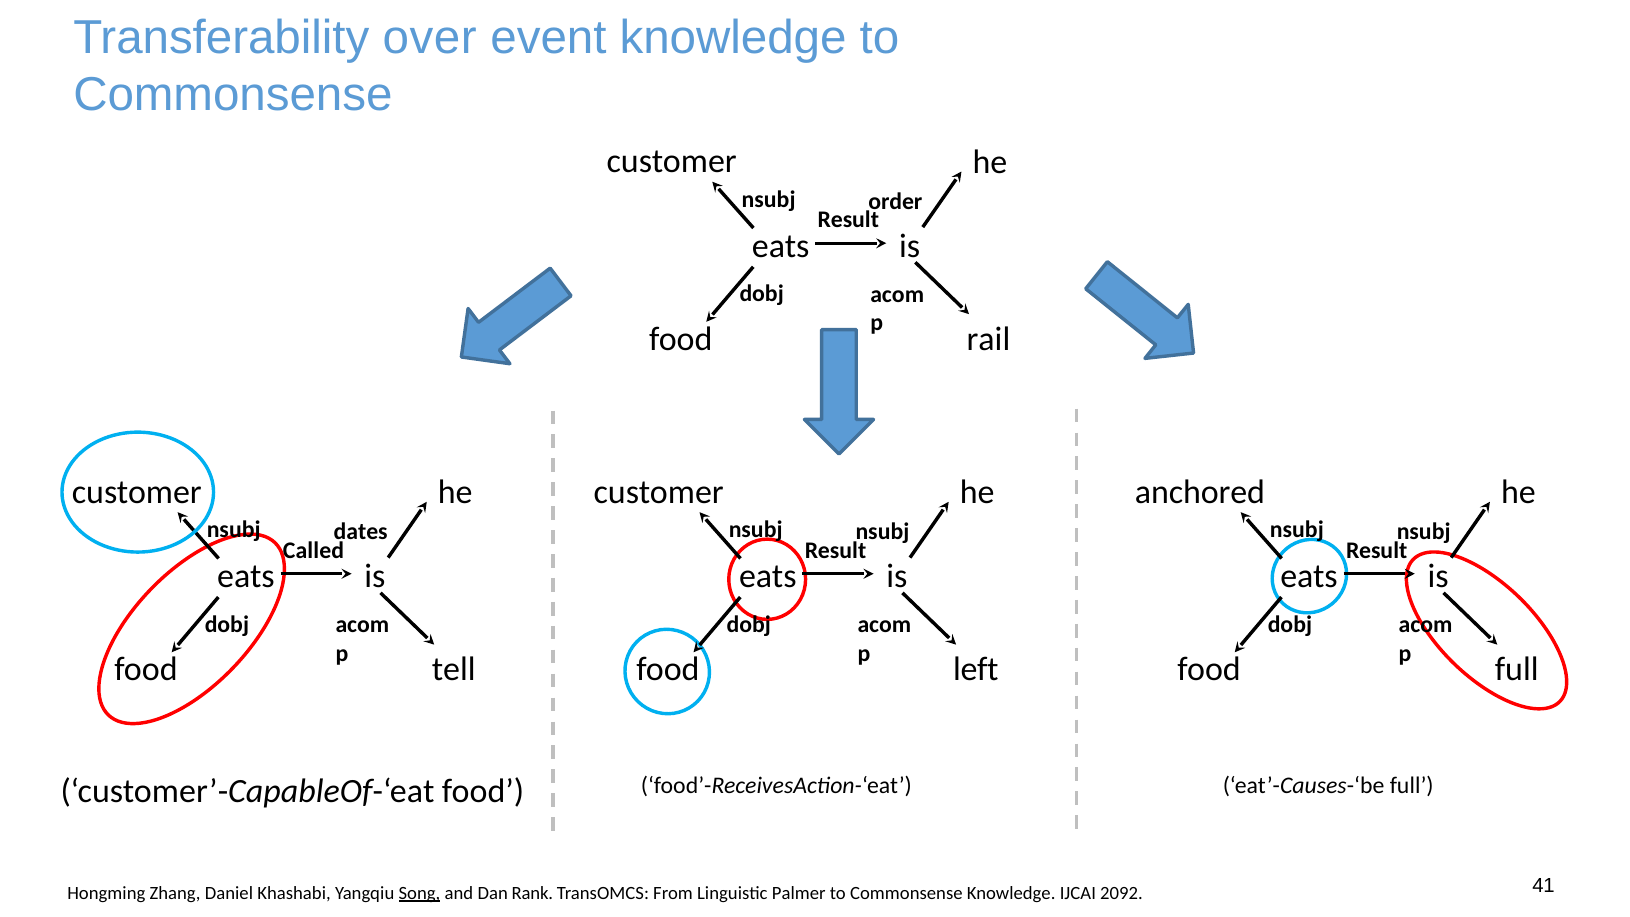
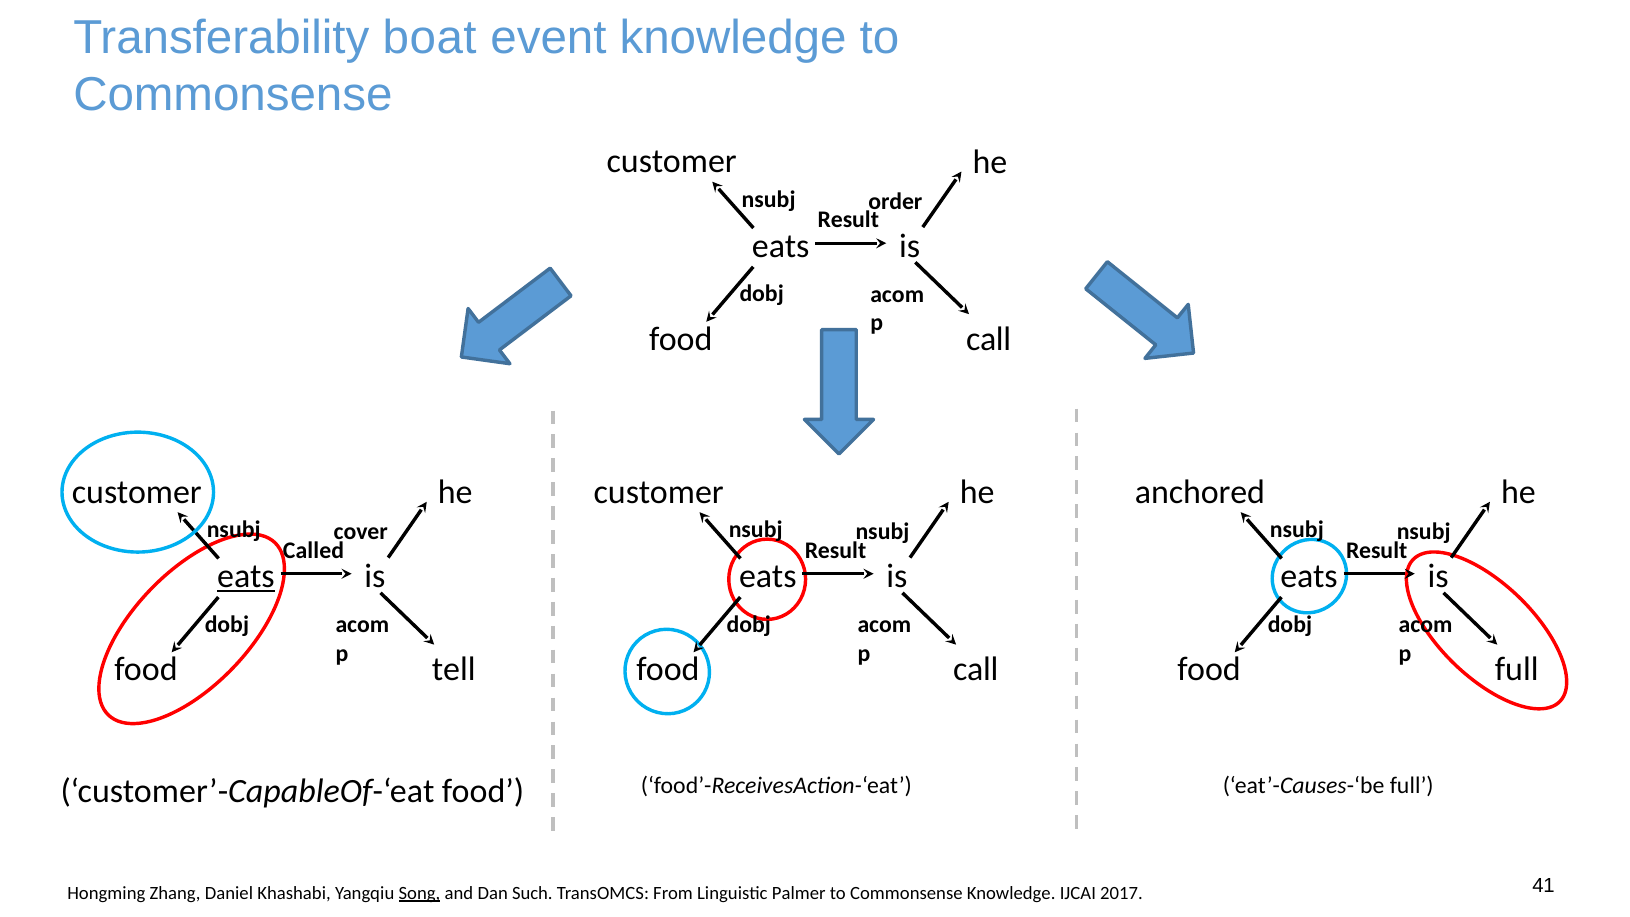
over: over -> boat
rail at (988, 339): rail -> call
dates: dates -> cover
eats at (246, 577) underline: none -> present
left at (976, 669): left -> call
Rank: Rank -> Such
2092: 2092 -> 2017
